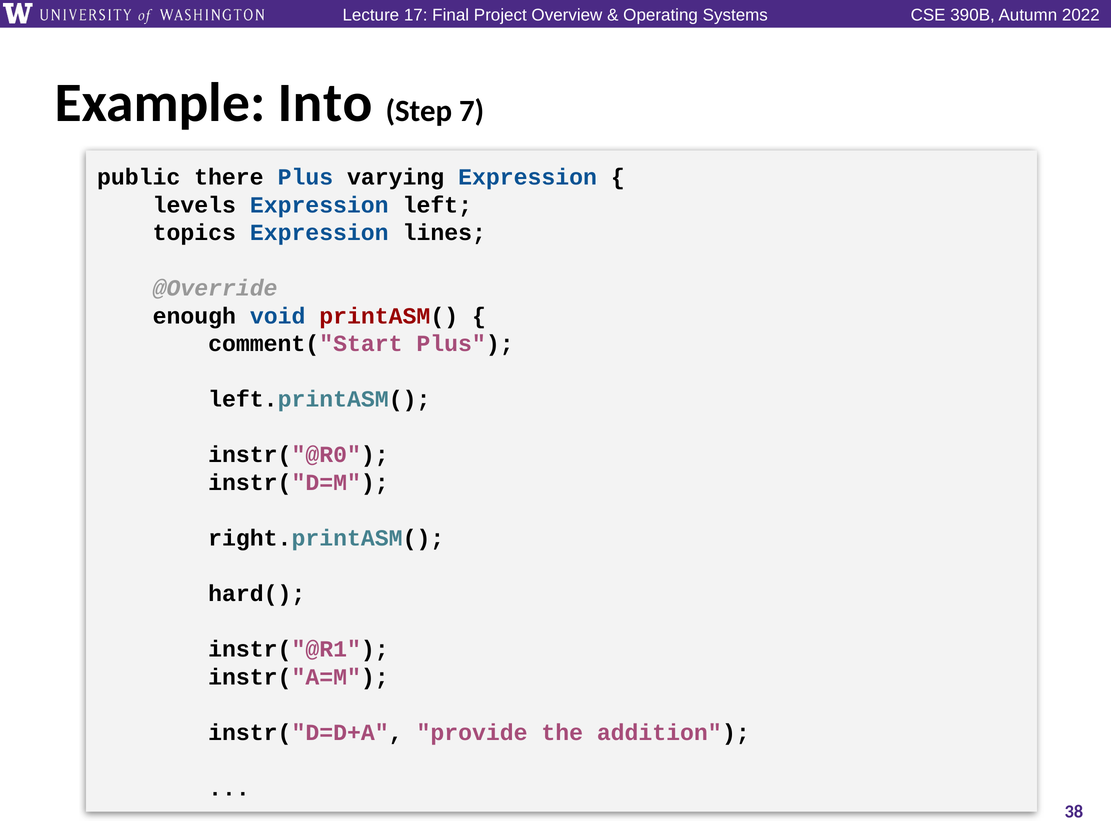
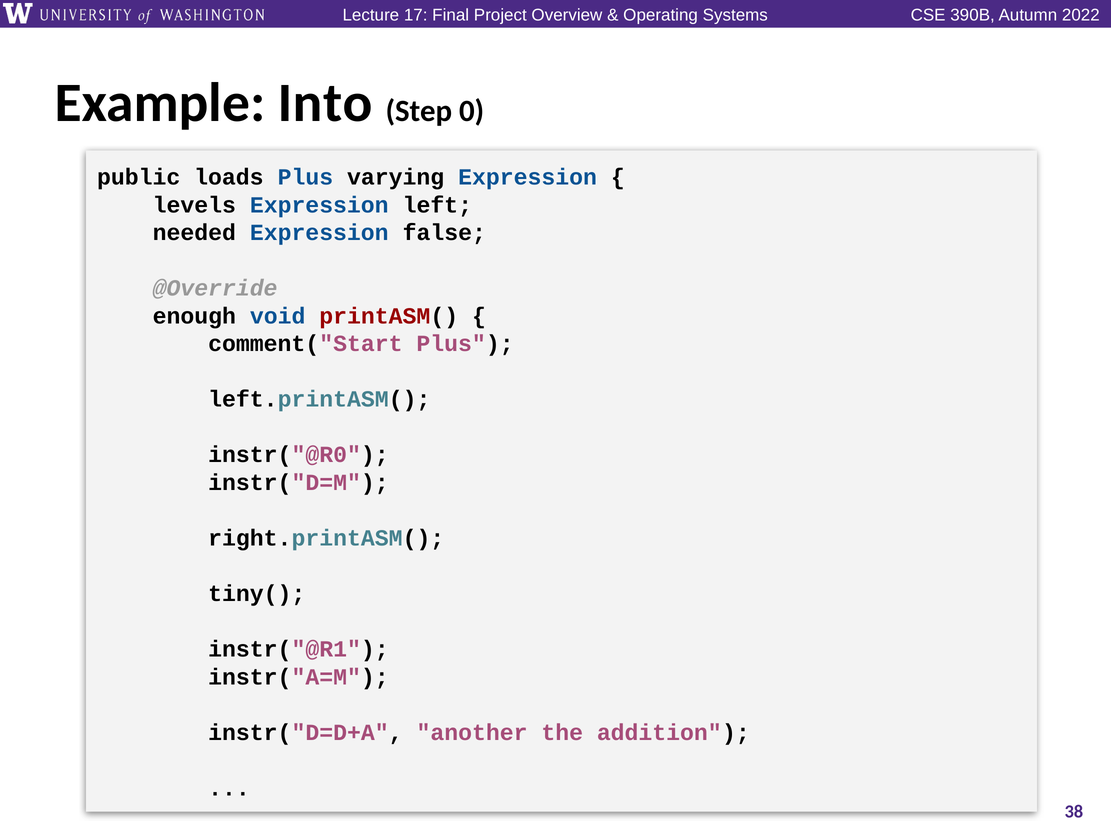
7: 7 -> 0
there: there -> loads
topics: topics -> needed
lines: lines -> false
hard(: hard( -> tiny(
provide: provide -> another
